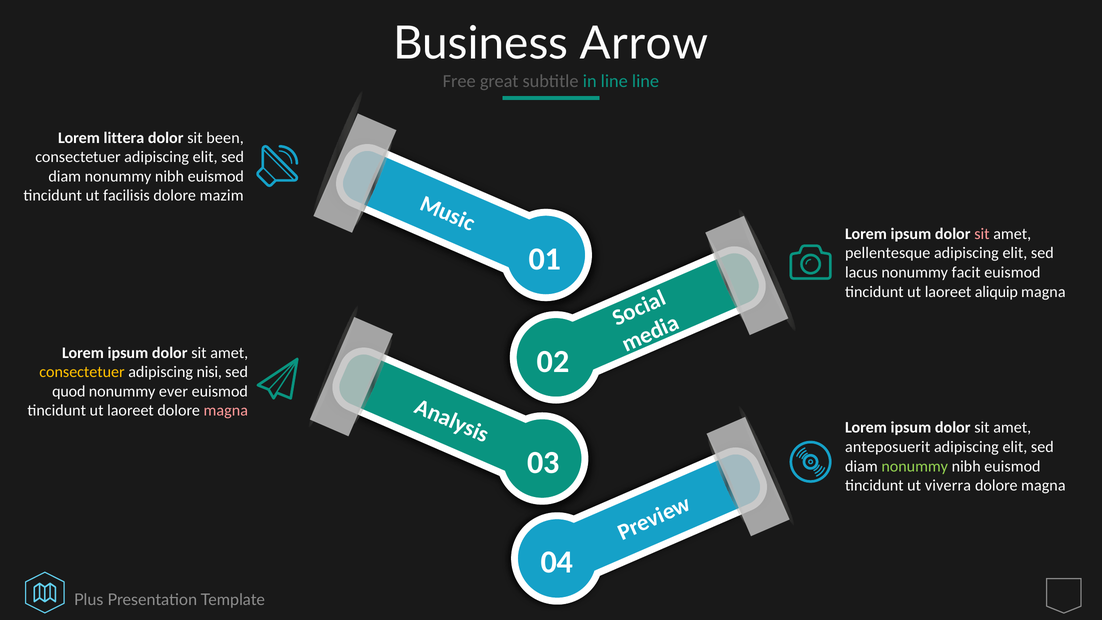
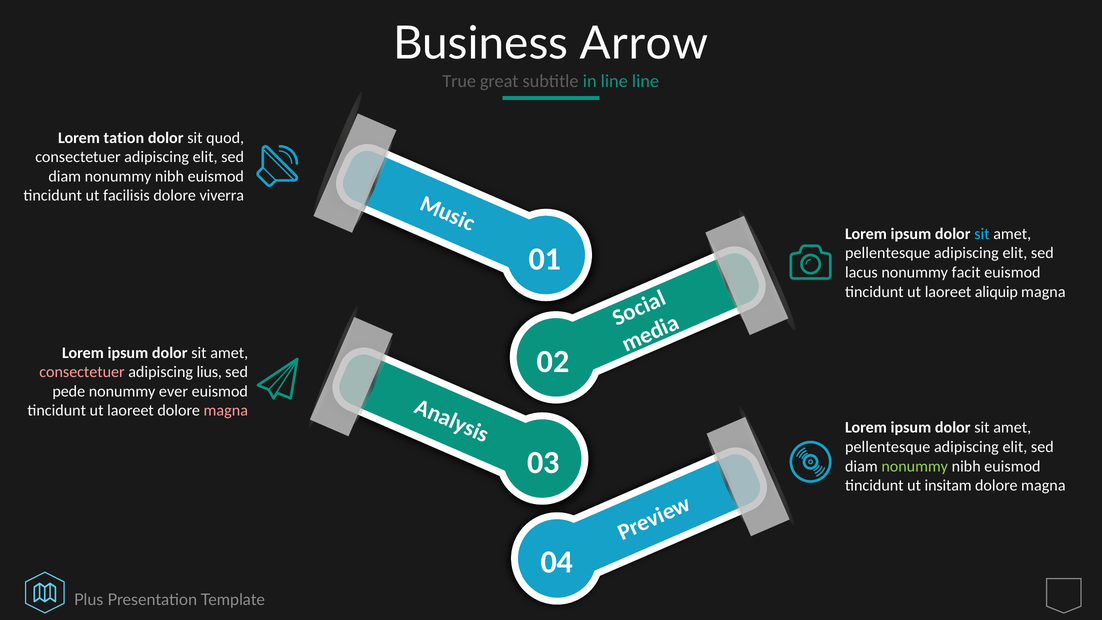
Free: Free -> True
littera: littera -> tation
been: been -> quod
mazim: mazim -> viverra
sit at (982, 234) colour: pink -> light blue
consectetuer at (82, 372) colour: yellow -> pink
nisi: nisi -> lius
quod: quod -> pede
anteposuerit at (888, 447): anteposuerit -> pellentesque
viverra: viverra -> insitam
